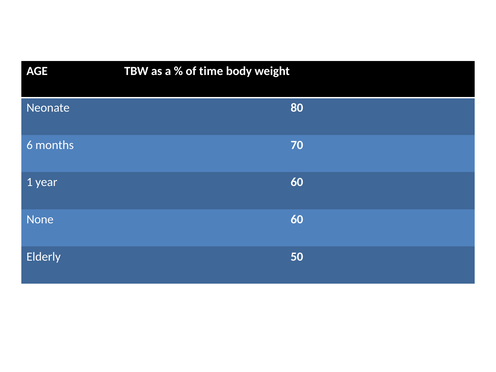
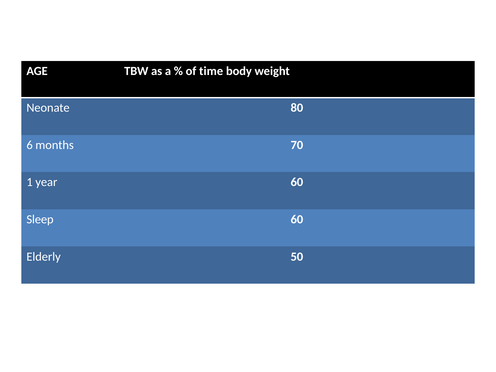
None: None -> Sleep
